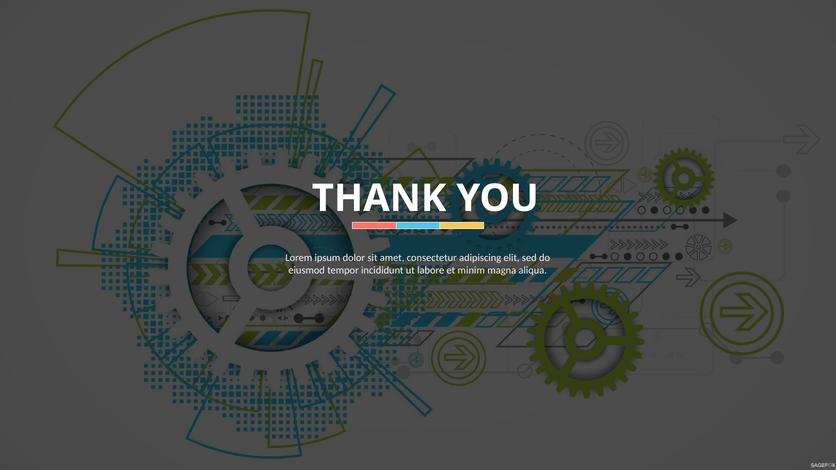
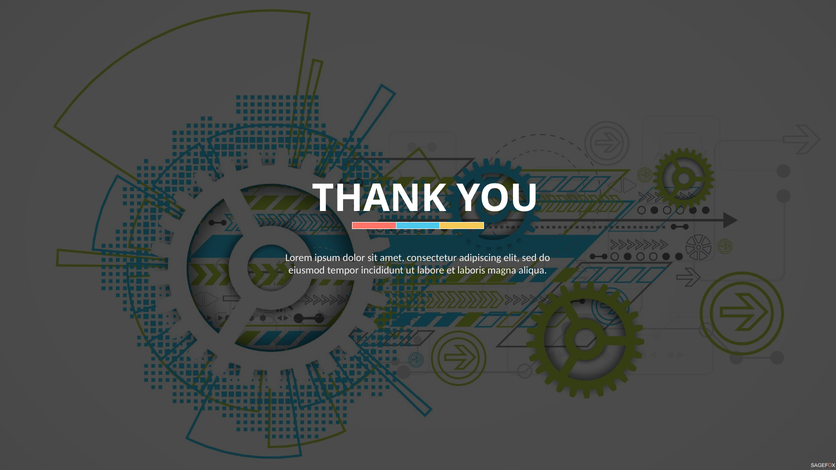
minim: minim -> laboris
